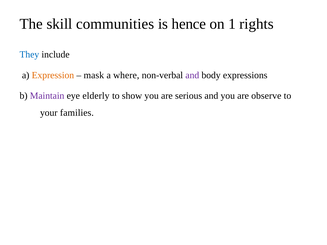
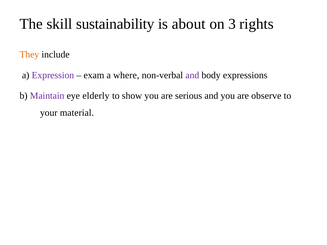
communities: communities -> sustainability
hence: hence -> about
1: 1 -> 3
They colour: blue -> orange
Expression colour: orange -> purple
mask: mask -> exam
families: families -> material
